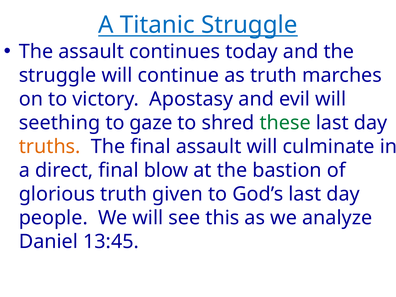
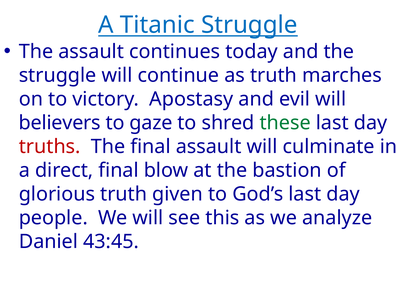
seething: seething -> believers
truths colour: orange -> red
13:45: 13:45 -> 43:45
